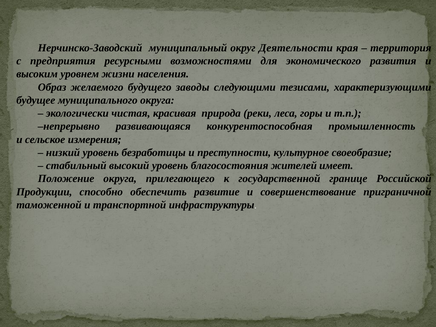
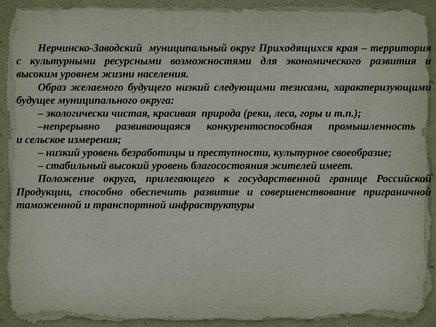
Деятельности: Деятельности -> Приходящихся
предприятия: предприятия -> культурными
будущего заводы: заводы -> низкий
